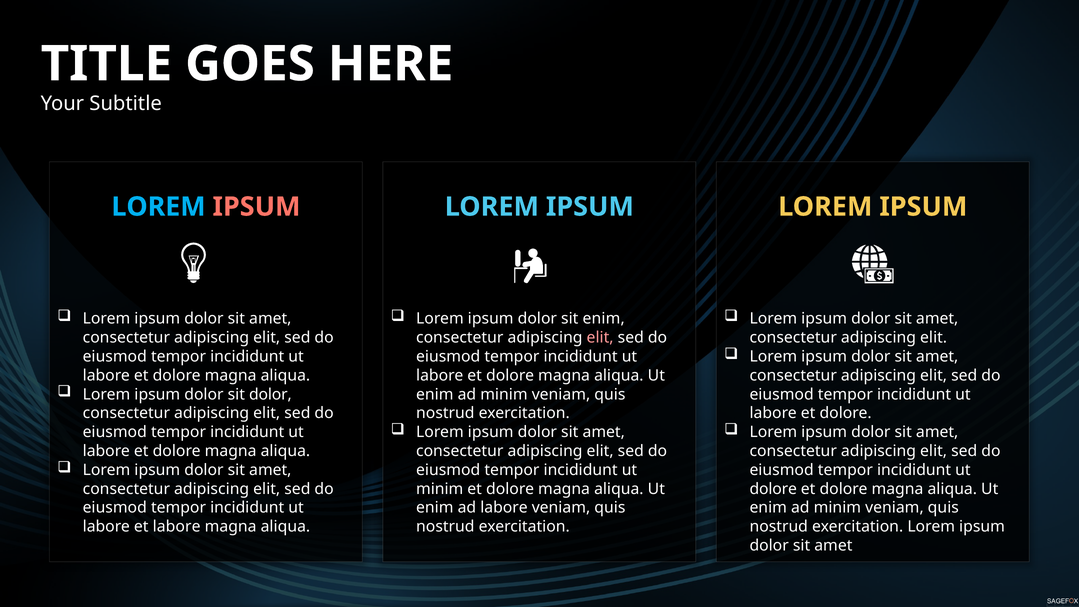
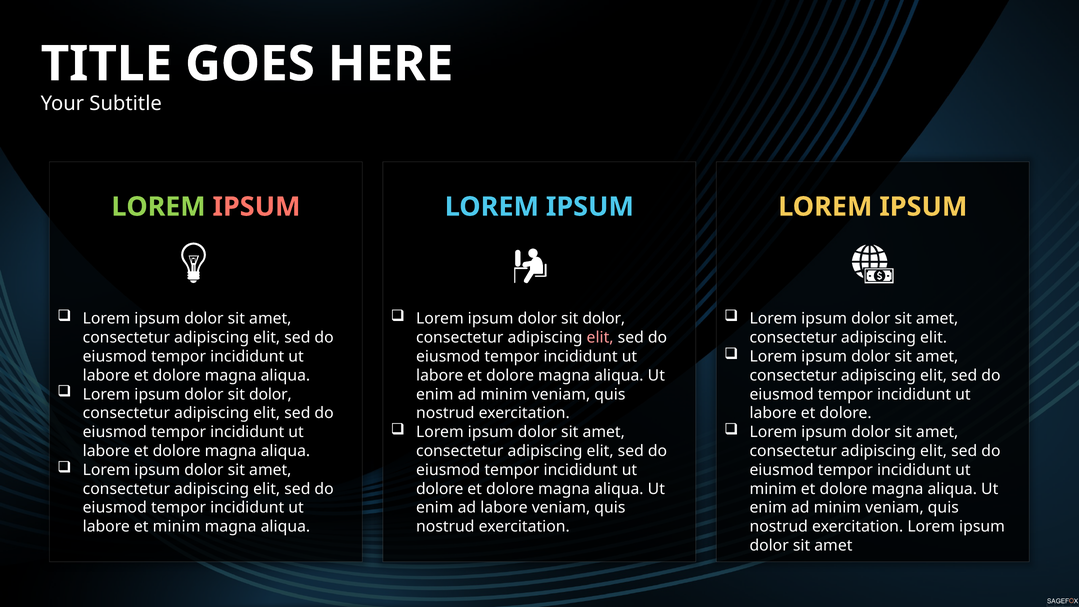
LOREM at (159, 207) colour: light blue -> light green
enim at (604, 319): enim -> dolor
minim at (440, 489): minim -> dolore
dolore at (773, 489): dolore -> minim
et labore: labore -> minim
